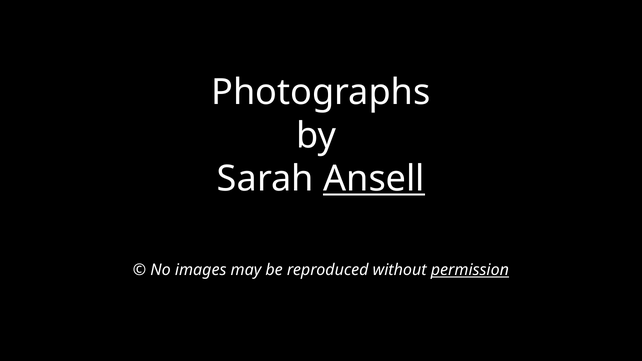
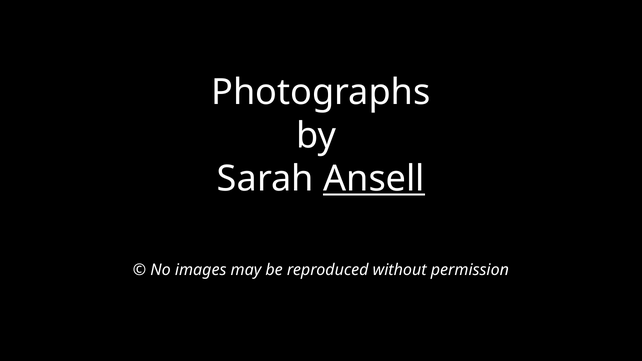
permission underline: present -> none
